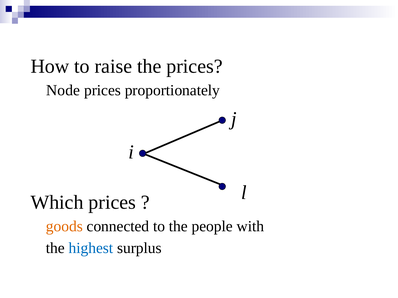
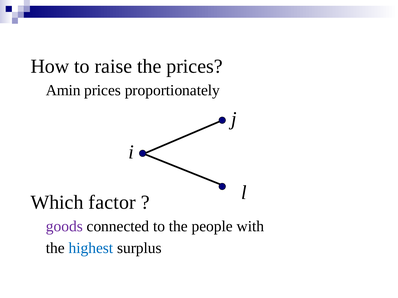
Node: Node -> Amin
Which prices: prices -> factor
goods colour: orange -> purple
